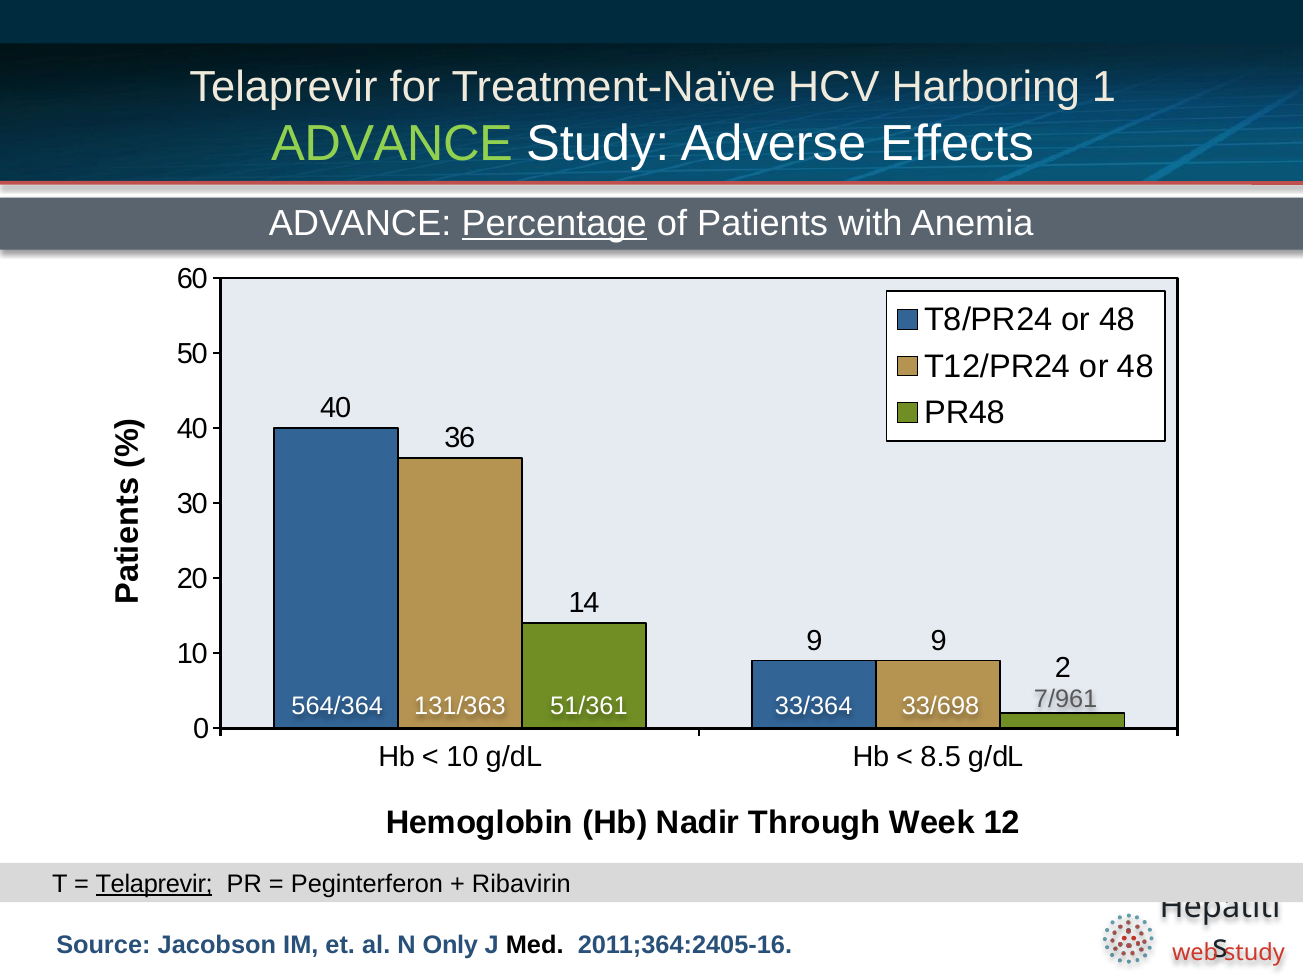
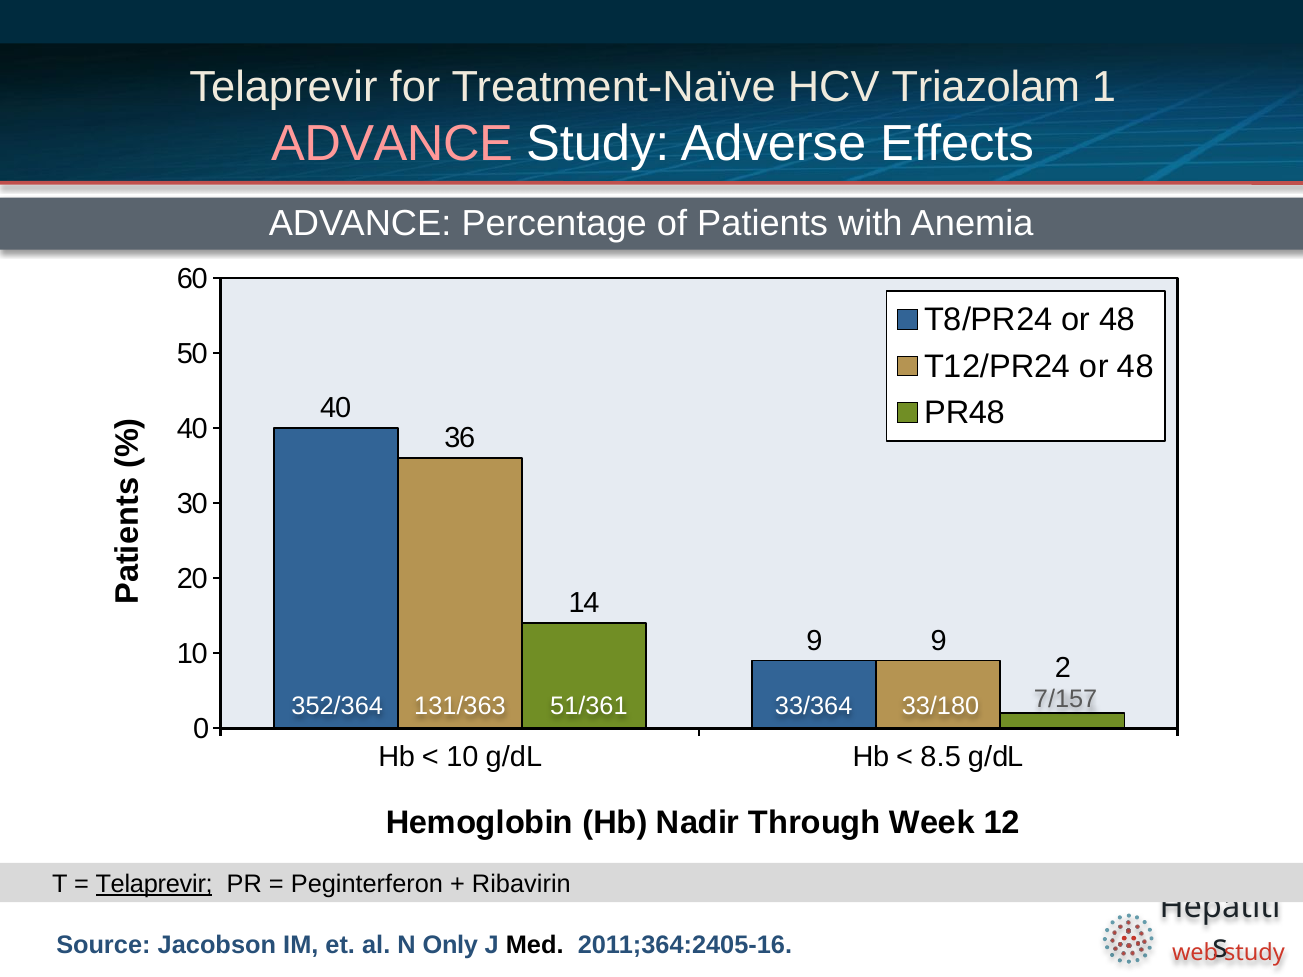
Harboring: Harboring -> Triazolam
ADVANCE at (392, 144) colour: light green -> pink
Percentage underline: present -> none
564/364: 564/364 -> 352/364
33/698: 33/698 -> 33/180
7/961: 7/961 -> 7/157
